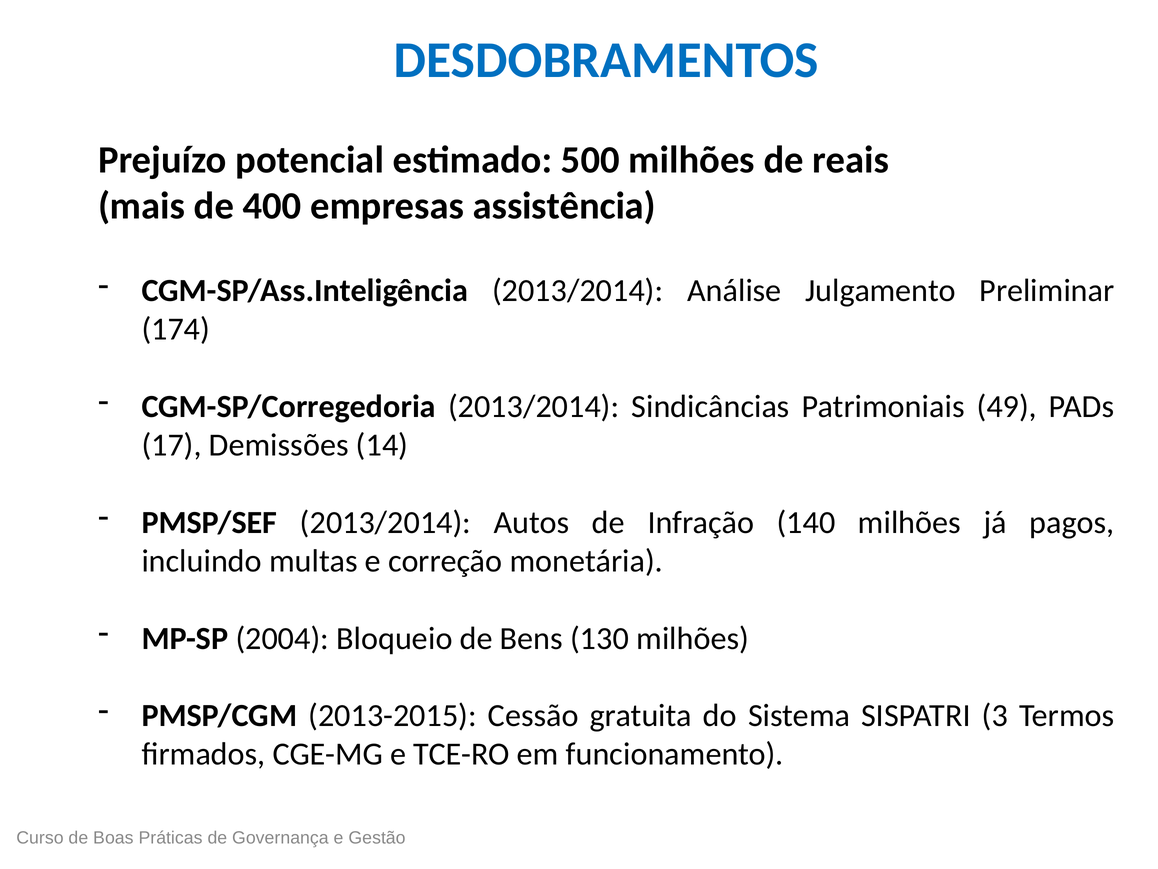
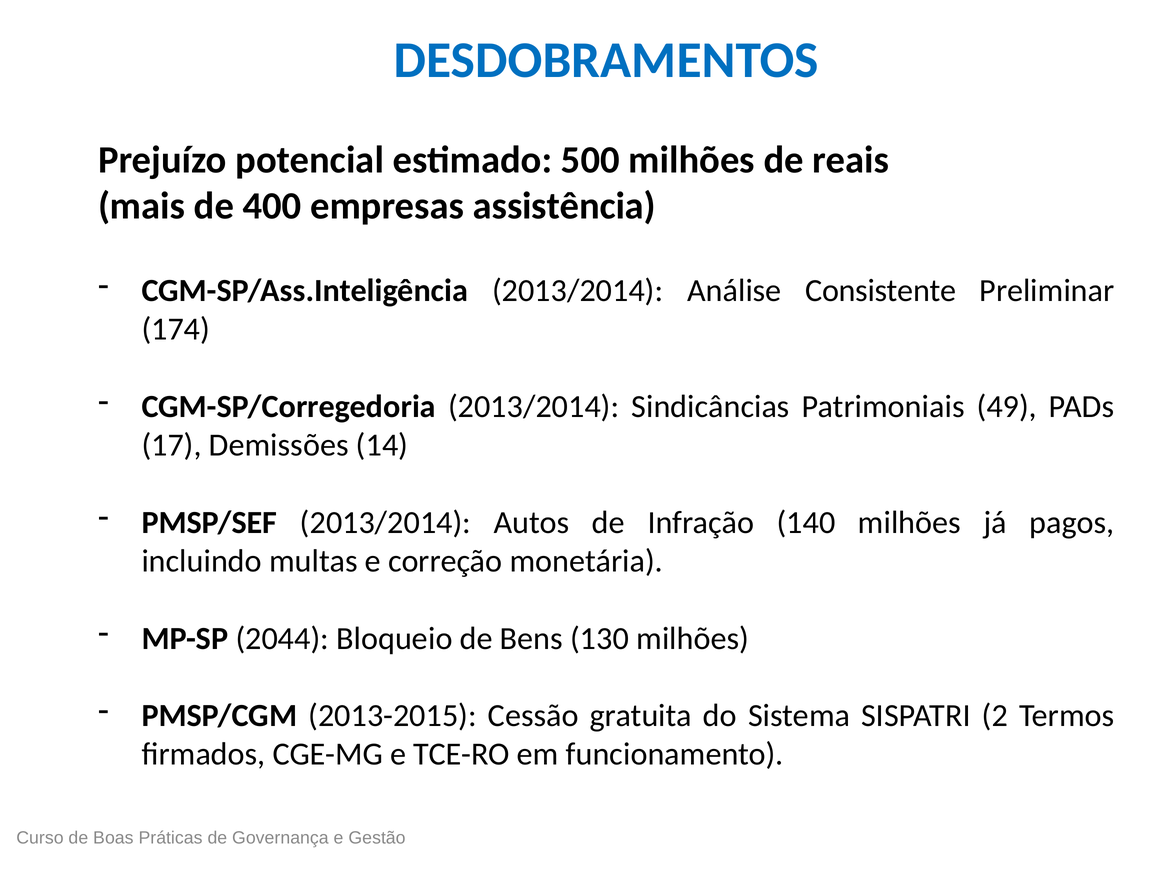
Julgamento: Julgamento -> Consistente
2004: 2004 -> 2044
3: 3 -> 2
